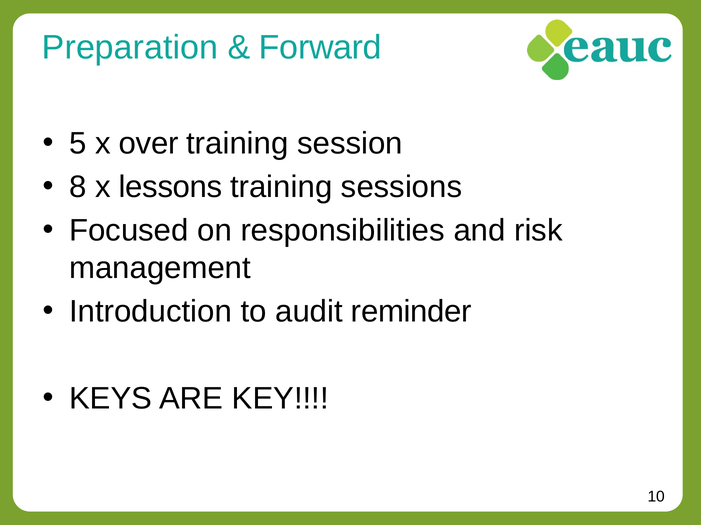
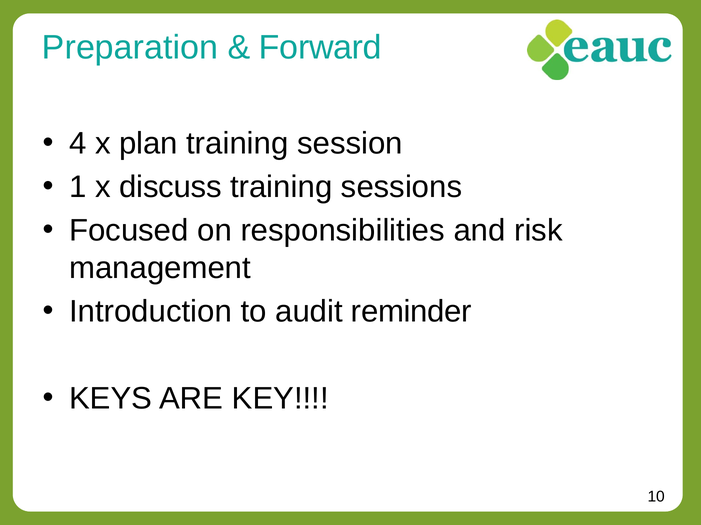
5: 5 -> 4
over: over -> plan
8: 8 -> 1
lessons: lessons -> discuss
